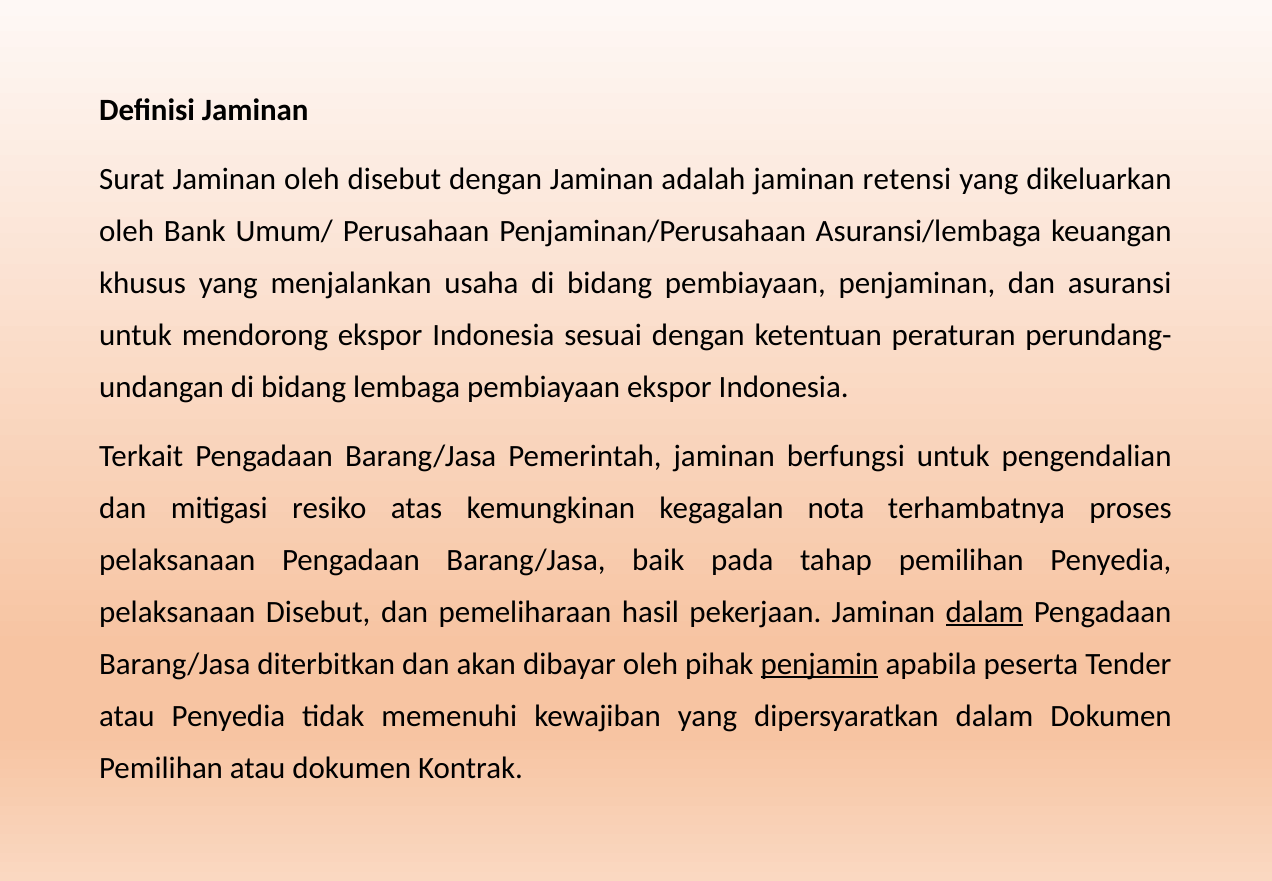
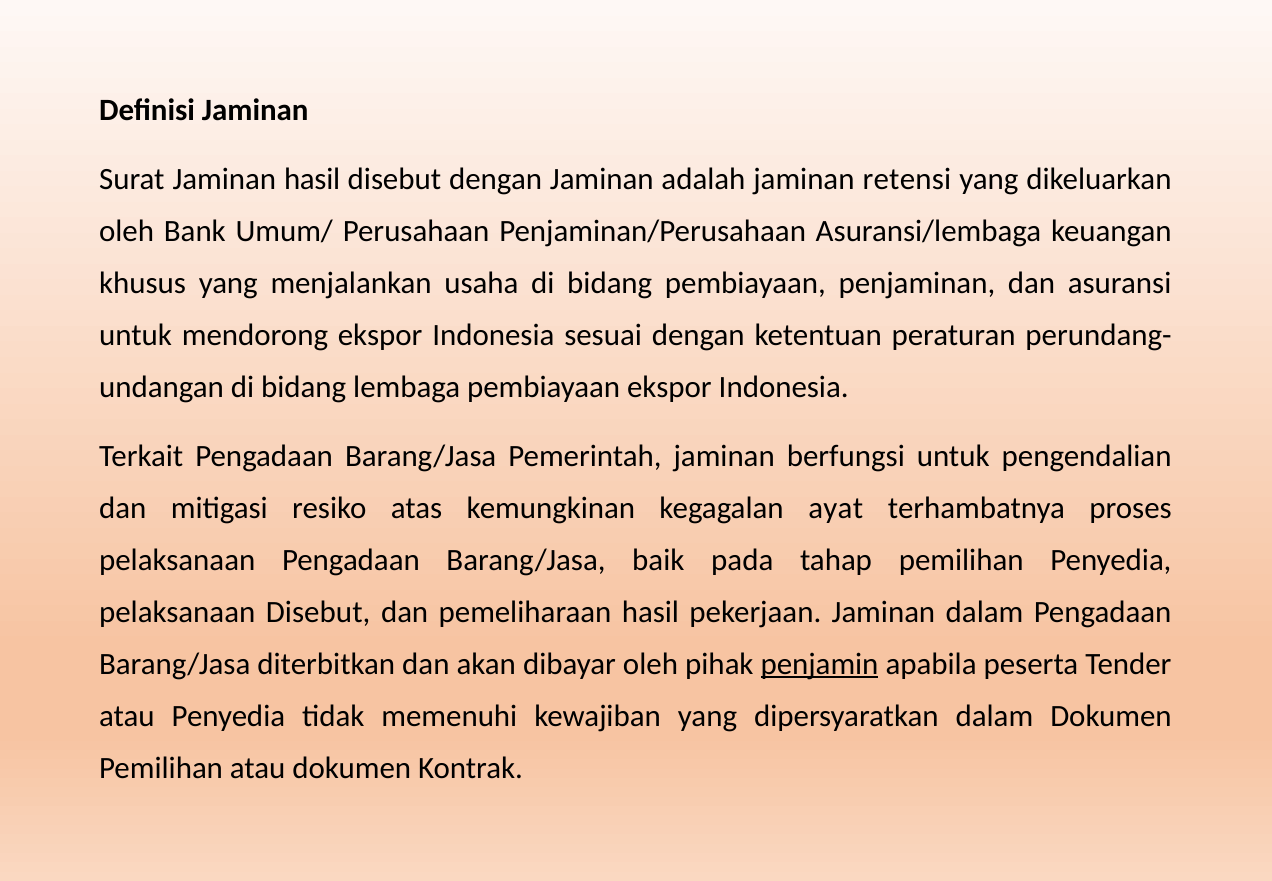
Jaminan oleh: oleh -> hasil
nota: nota -> ayat
dalam at (985, 612) underline: present -> none
